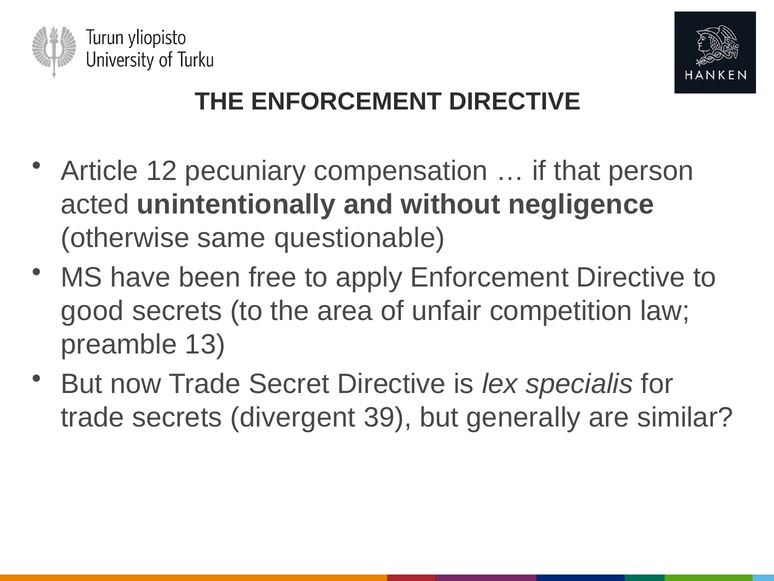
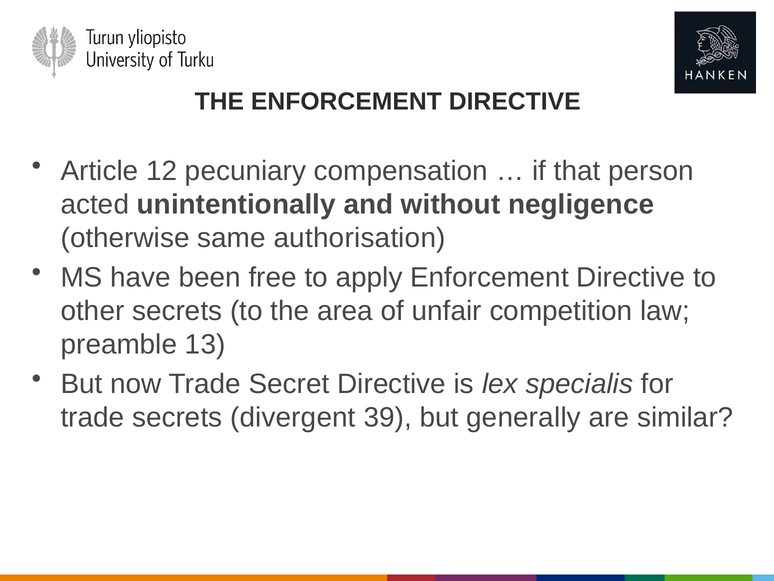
questionable: questionable -> authorisation
good: good -> other
